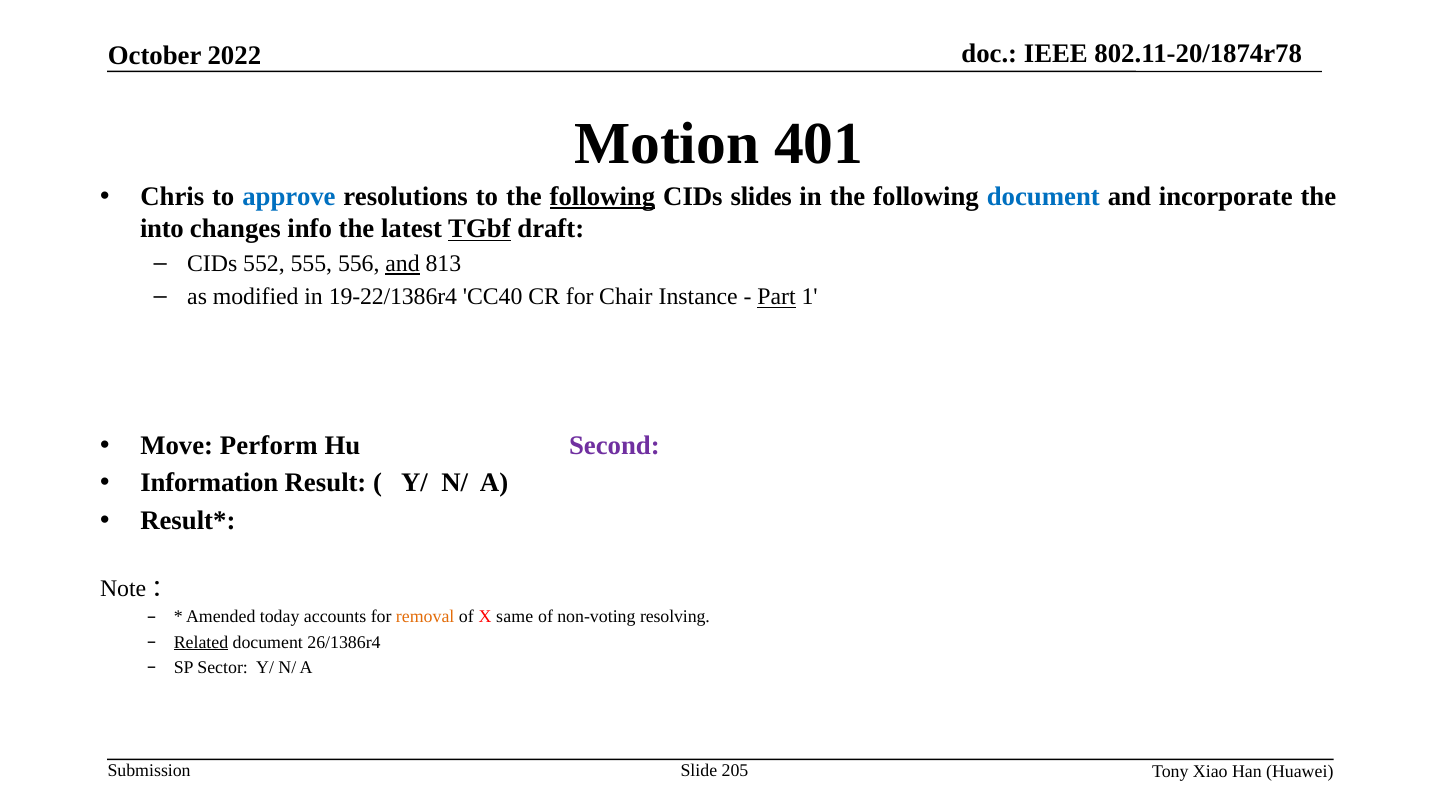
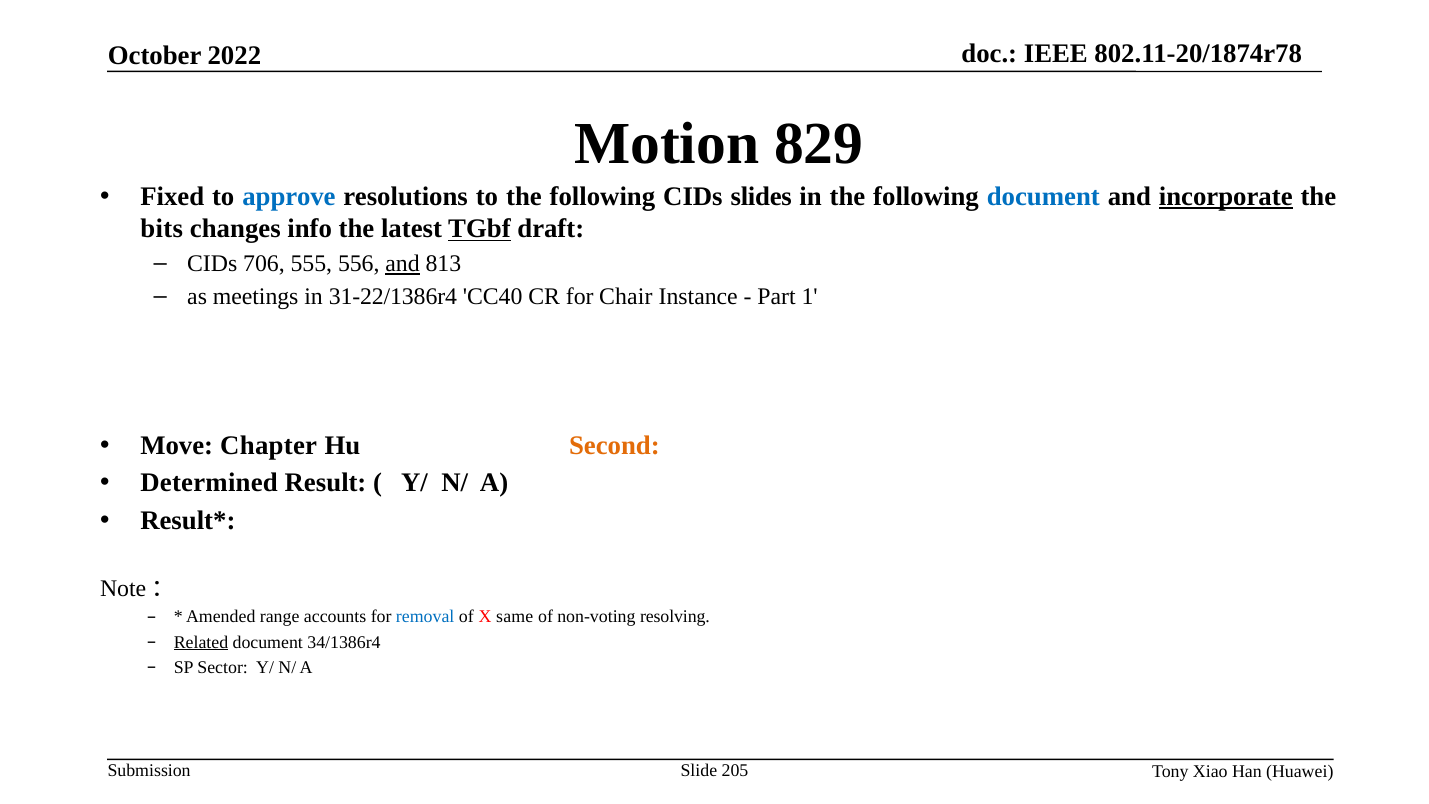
401: 401 -> 829
Chris: Chris -> Fixed
following at (602, 197) underline: present -> none
incorporate underline: none -> present
into: into -> bits
552: 552 -> 706
modified: modified -> meetings
19-22/1386r4: 19-22/1386r4 -> 31-22/1386r4
Part underline: present -> none
Perform: Perform -> Chapter
Second colour: purple -> orange
Information: Information -> Determined
today: today -> range
removal colour: orange -> blue
26/1386r4: 26/1386r4 -> 34/1386r4
